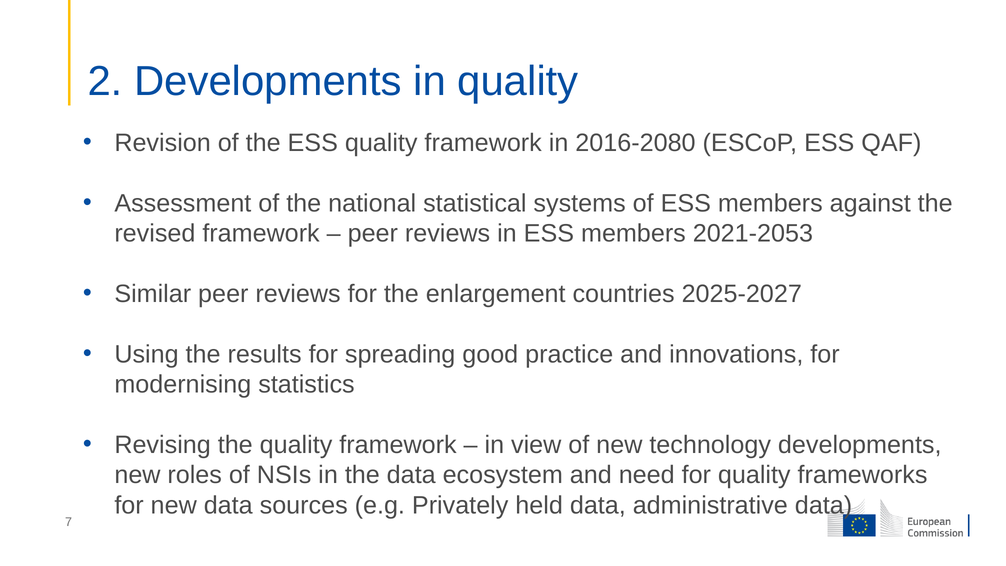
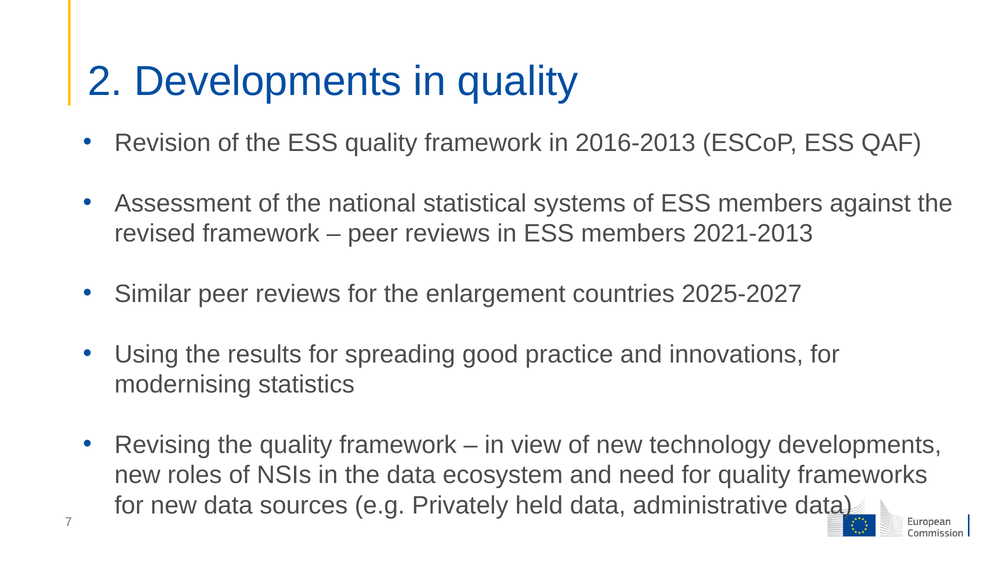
2016-2080: 2016-2080 -> 2016-2013
2021-2053: 2021-2053 -> 2021-2013
